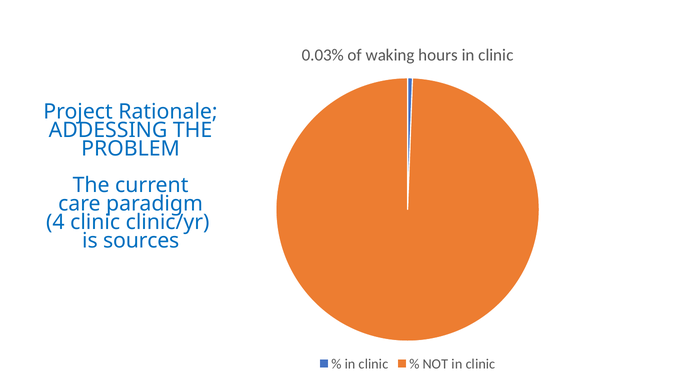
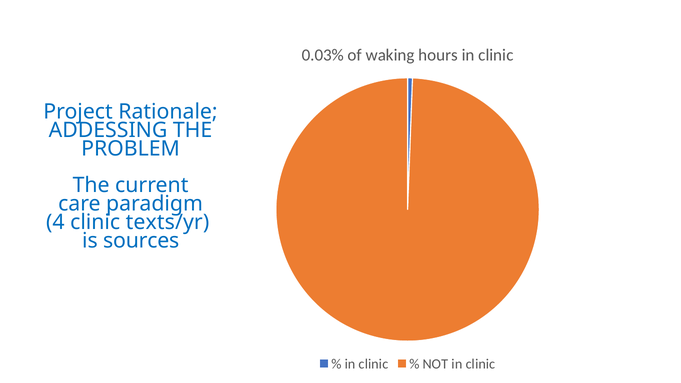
clinic/yr: clinic/yr -> texts/yr
